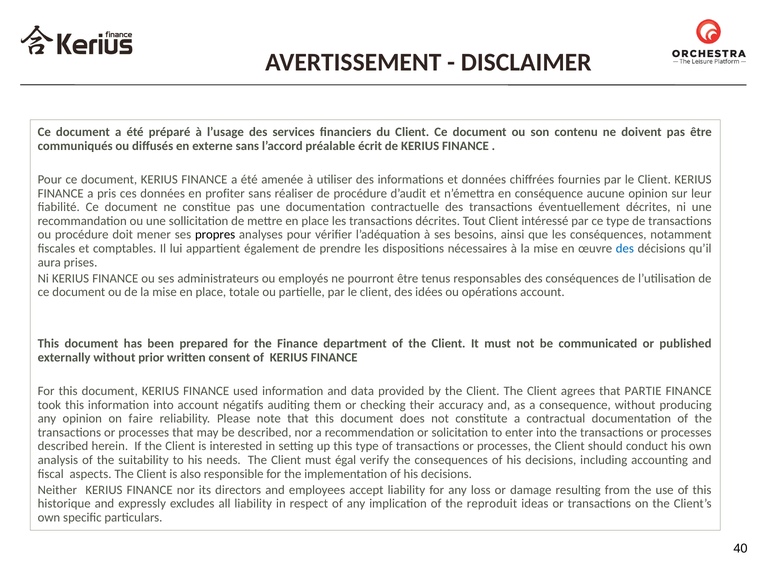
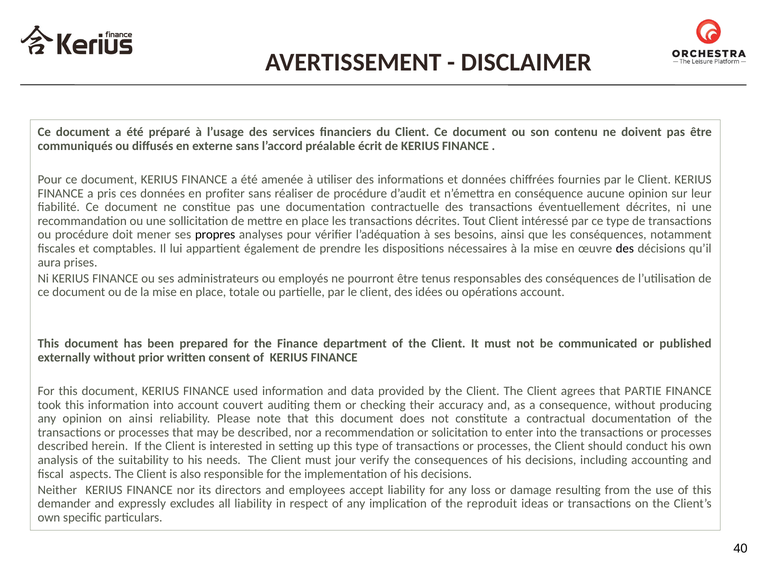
des at (625, 249) colour: blue -> black
négatifs: négatifs -> couvert
on faire: faire -> ainsi
égal: égal -> jour
historique: historique -> demander
